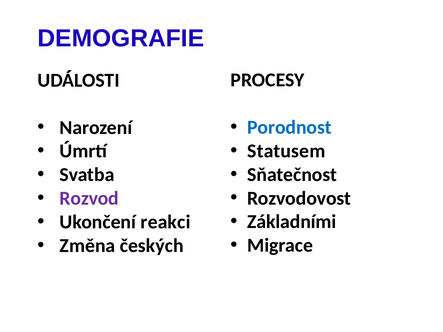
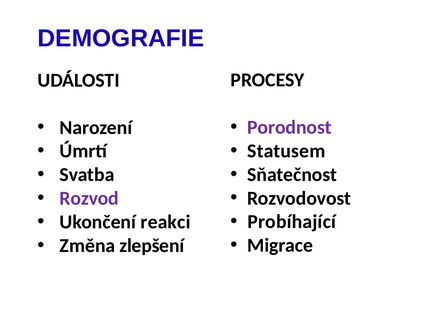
Porodnost colour: blue -> purple
Základními: Základními -> Probíhající
českých: českých -> zlepšení
